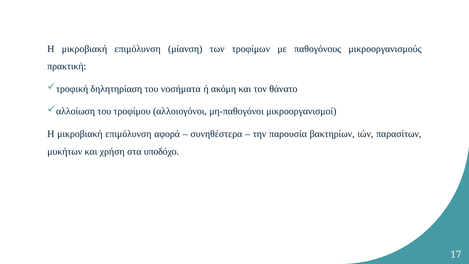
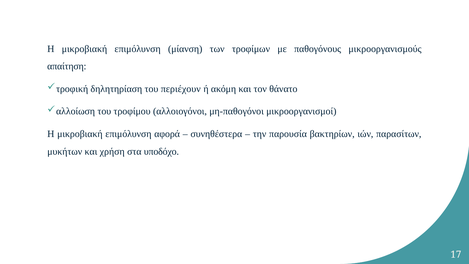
πρακτική: πρακτική -> απαίτηση
νοσήματα: νοσήματα -> περιέχουν
